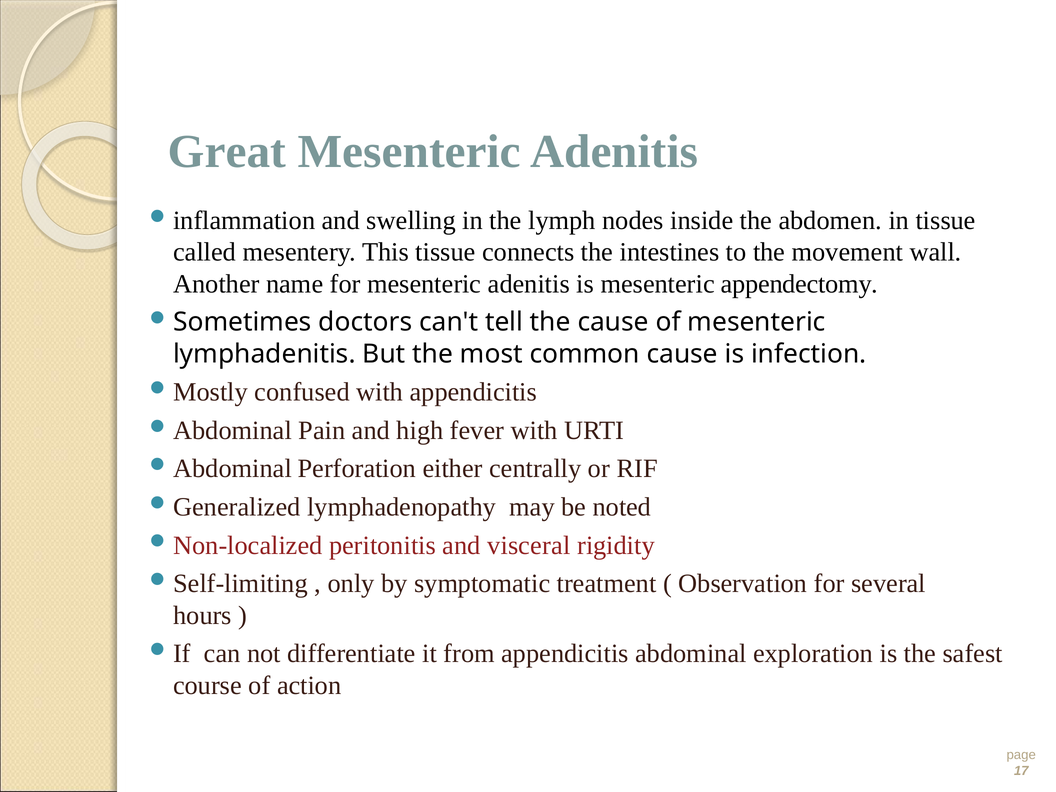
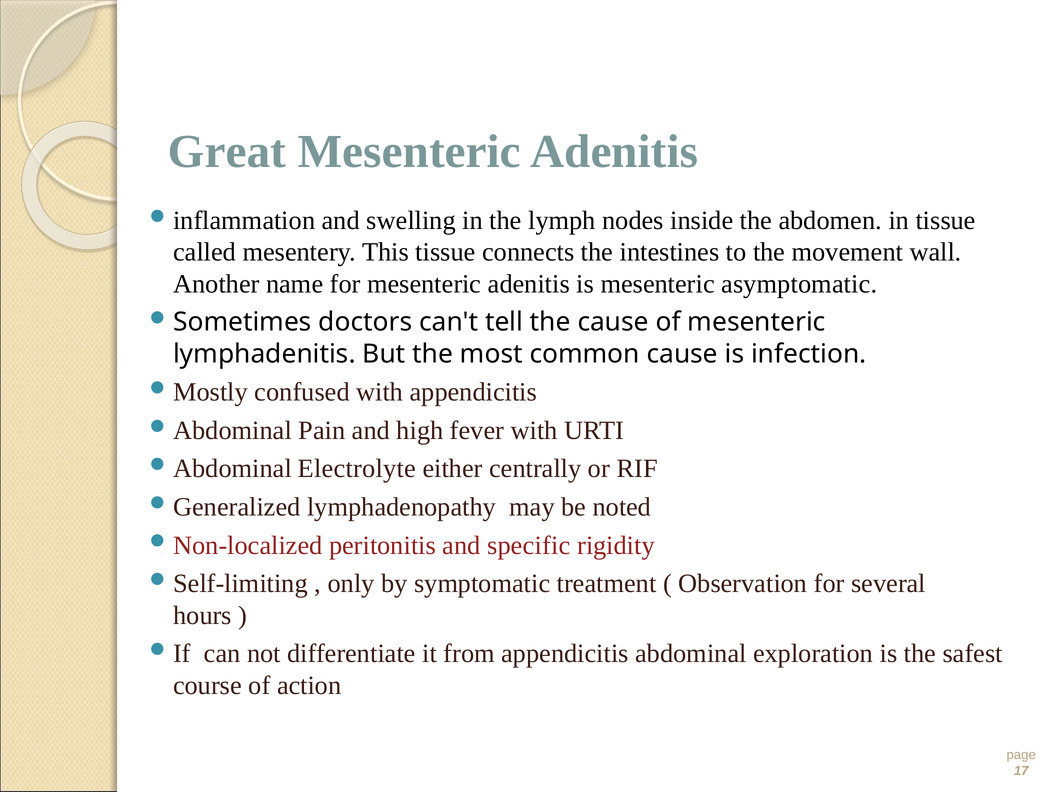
appendectomy: appendectomy -> asymptomatic
Perforation: Perforation -> Electrolyte
visceral: visceral -> specific
